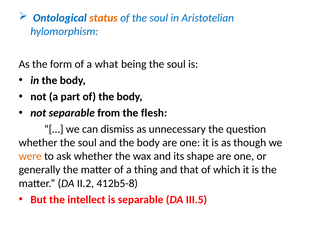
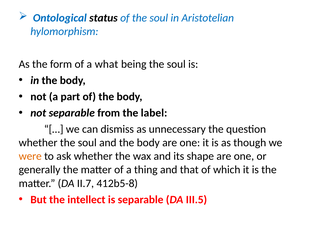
status colour: orange -> black
flesh: flesh -> label
II.2: II.2 -> II.7
